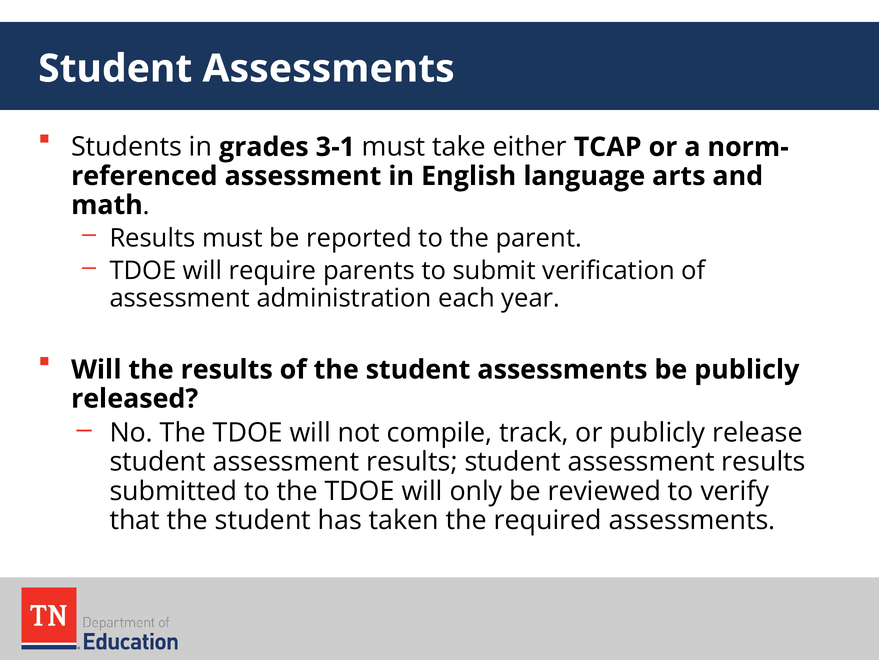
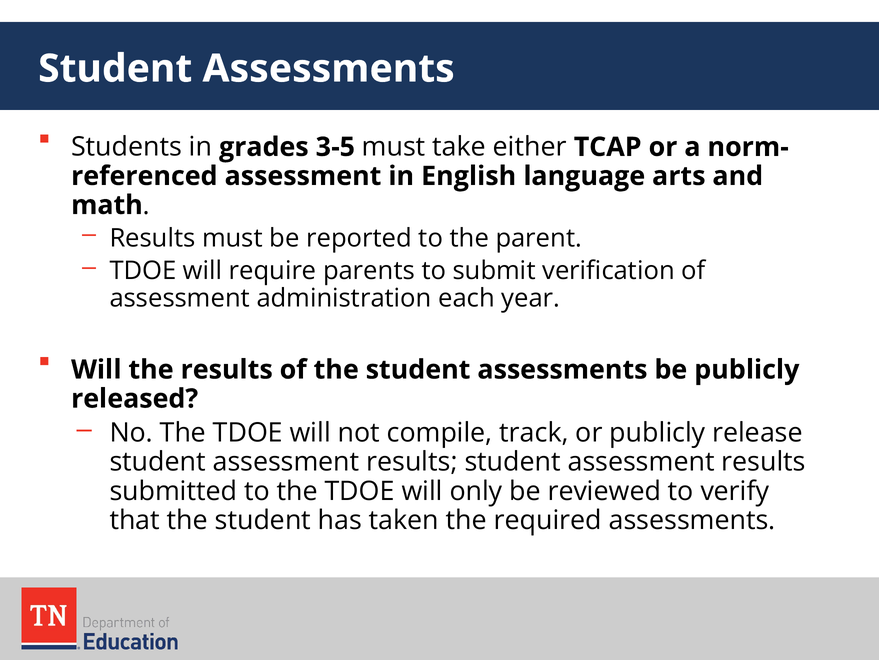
3-1: 3-1 -> 3-5
